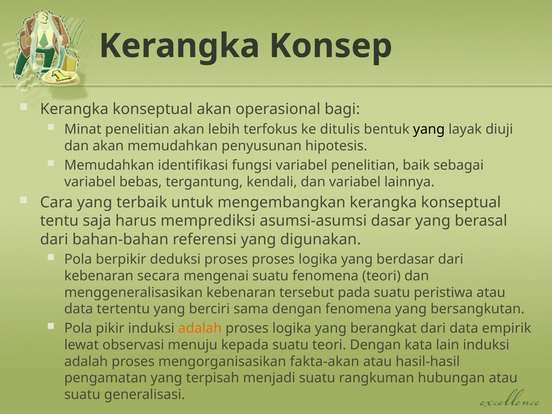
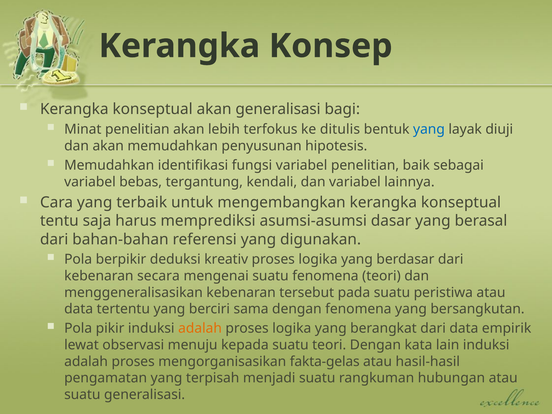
akan operasional: operasional -> generalisasi
yang at (429, 129) colour: black -> blue
deduksi proses: proses -> kreativ
fakta-akan: fakta-akan -> fakta-gelas
